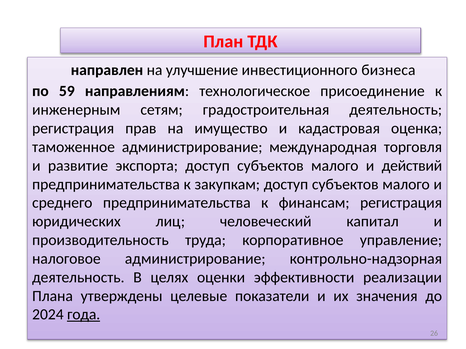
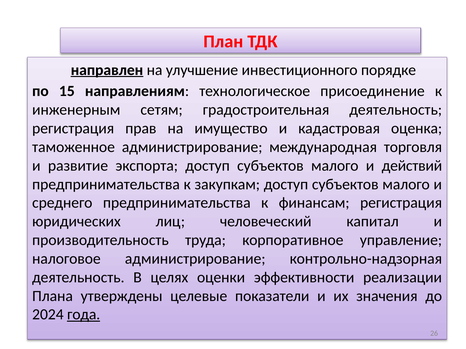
направлен underline: none -> present
бизнеса: бизнеса -> порядке
59: 59 -> 15
